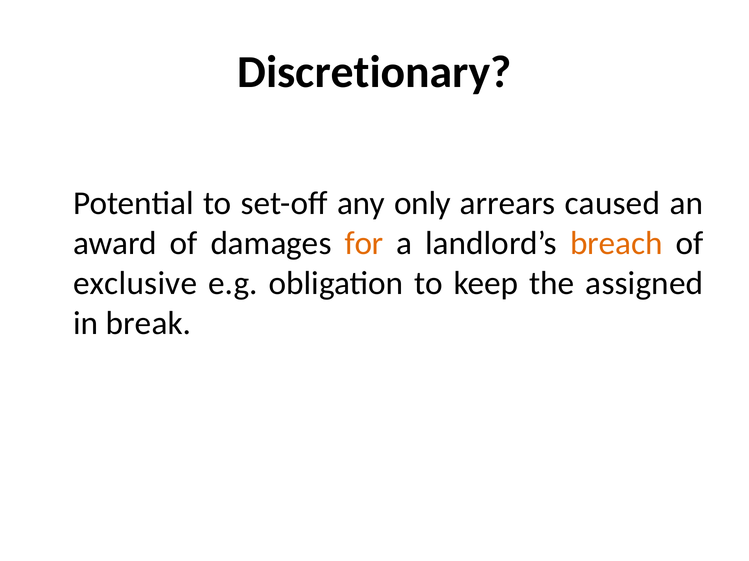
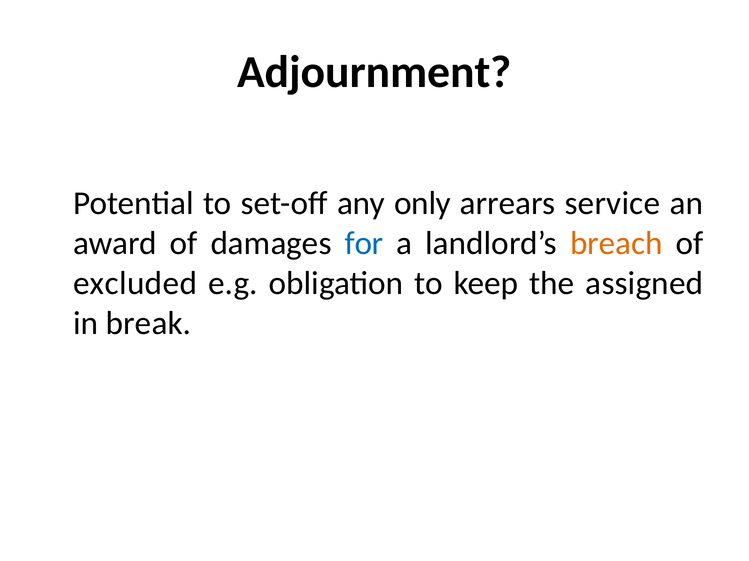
Discretionary: Discretionary -> Adjournment
caused: caused -> service
for colour: orange -> blue
exclusive: exclusive -> excluded
